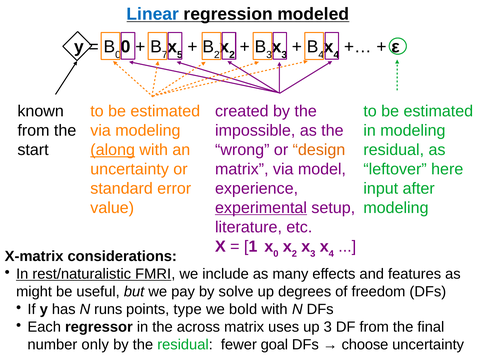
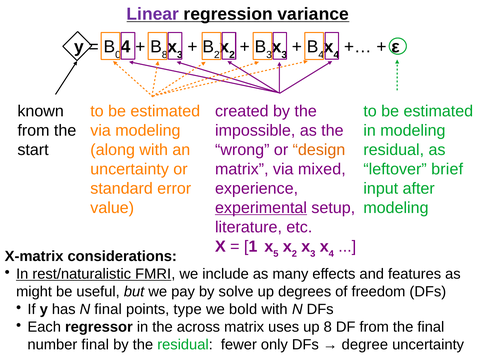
Linear colour: blue -> purple
modeled: modeled -> variance
0 at (126, 47): 0 -> 4
7 at (165, 55): 7 -> 8
5 at (180, 55): 5 -> 3
along underline: present -> none
model: model -> mixed
here: here -> brief
x 0: 0 -> 5
N runs: runs -> final
up 3: 3 -> 8
number only: only -> final
goal: goal -> only
choose: choose -> degree
